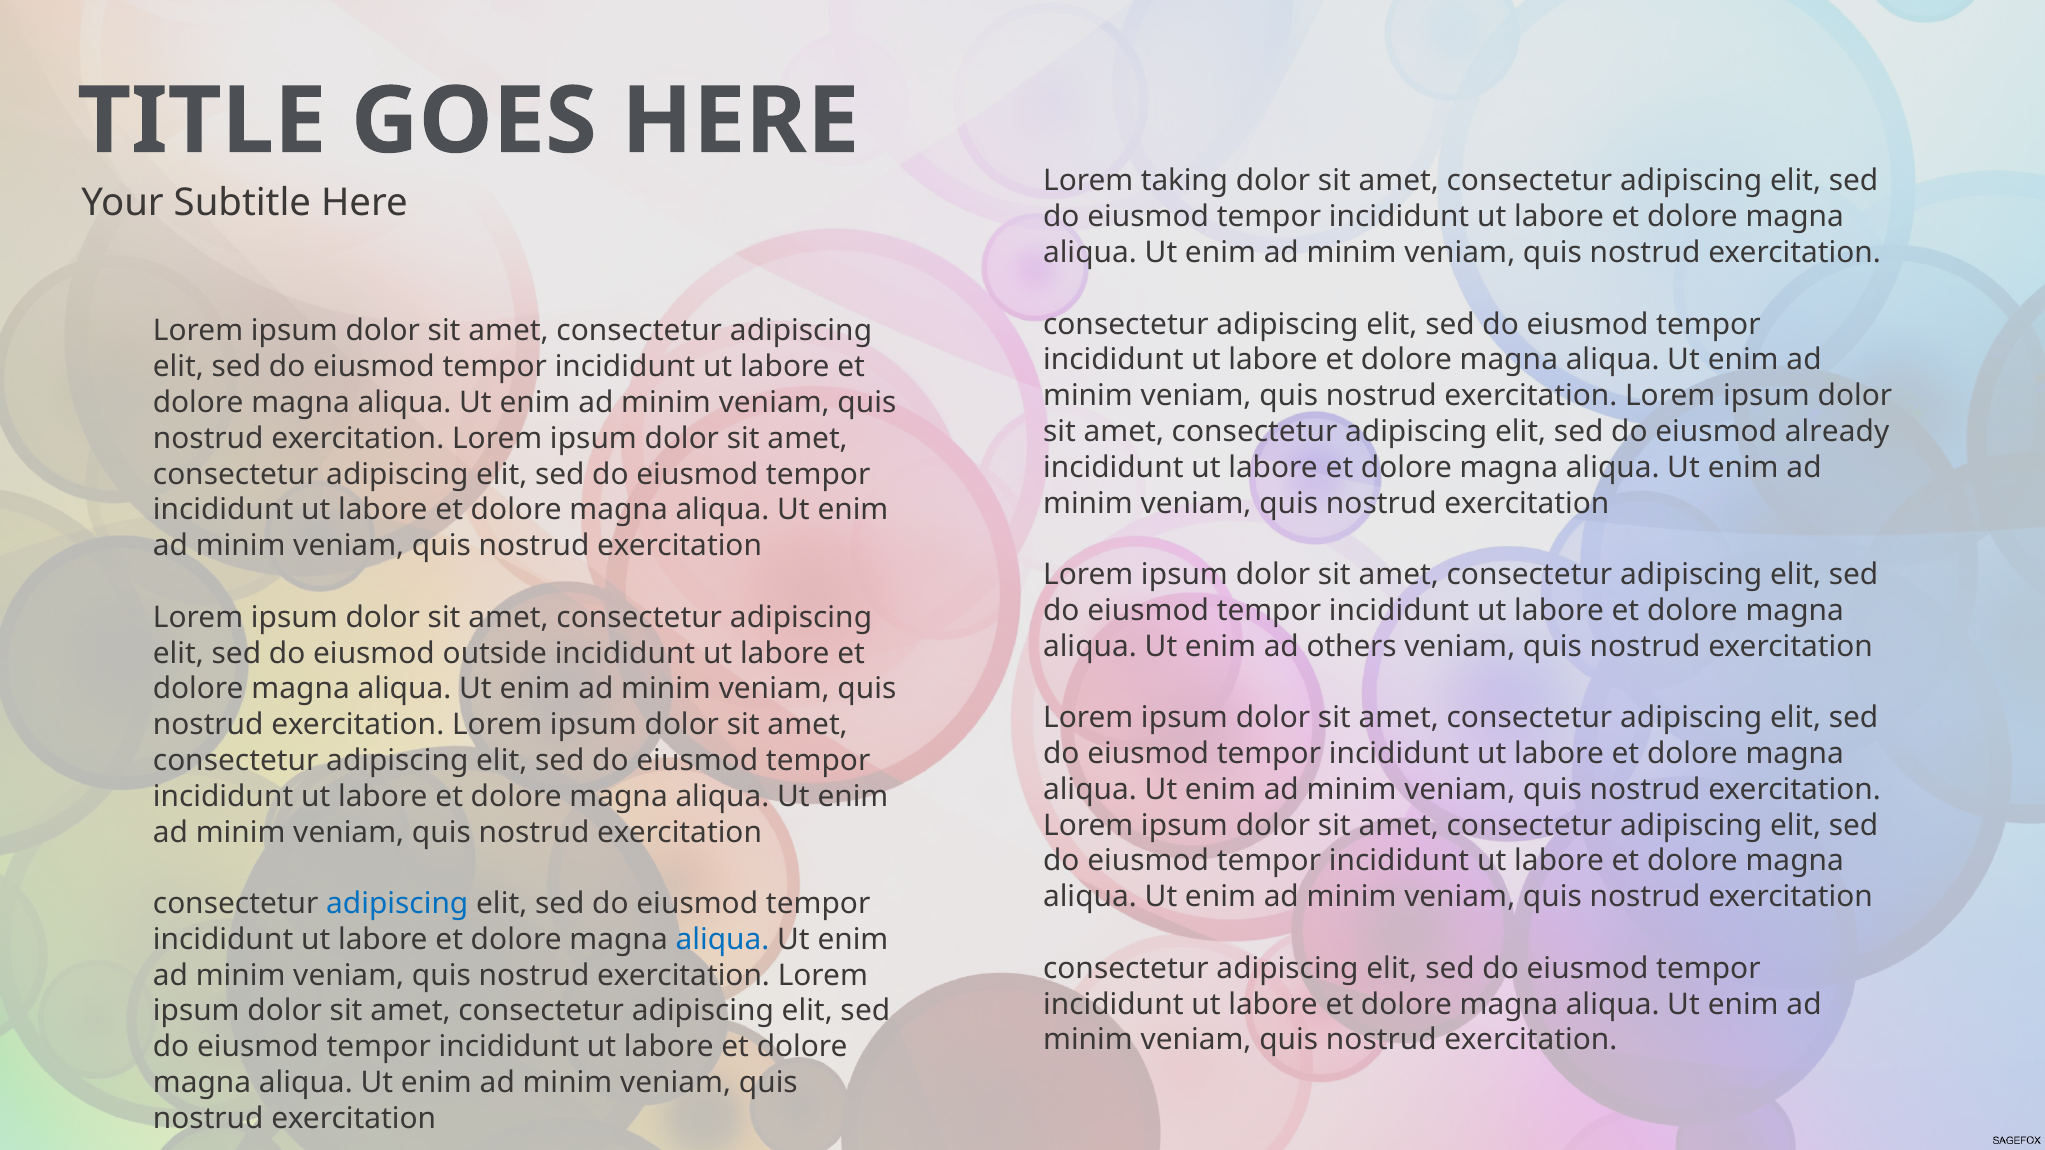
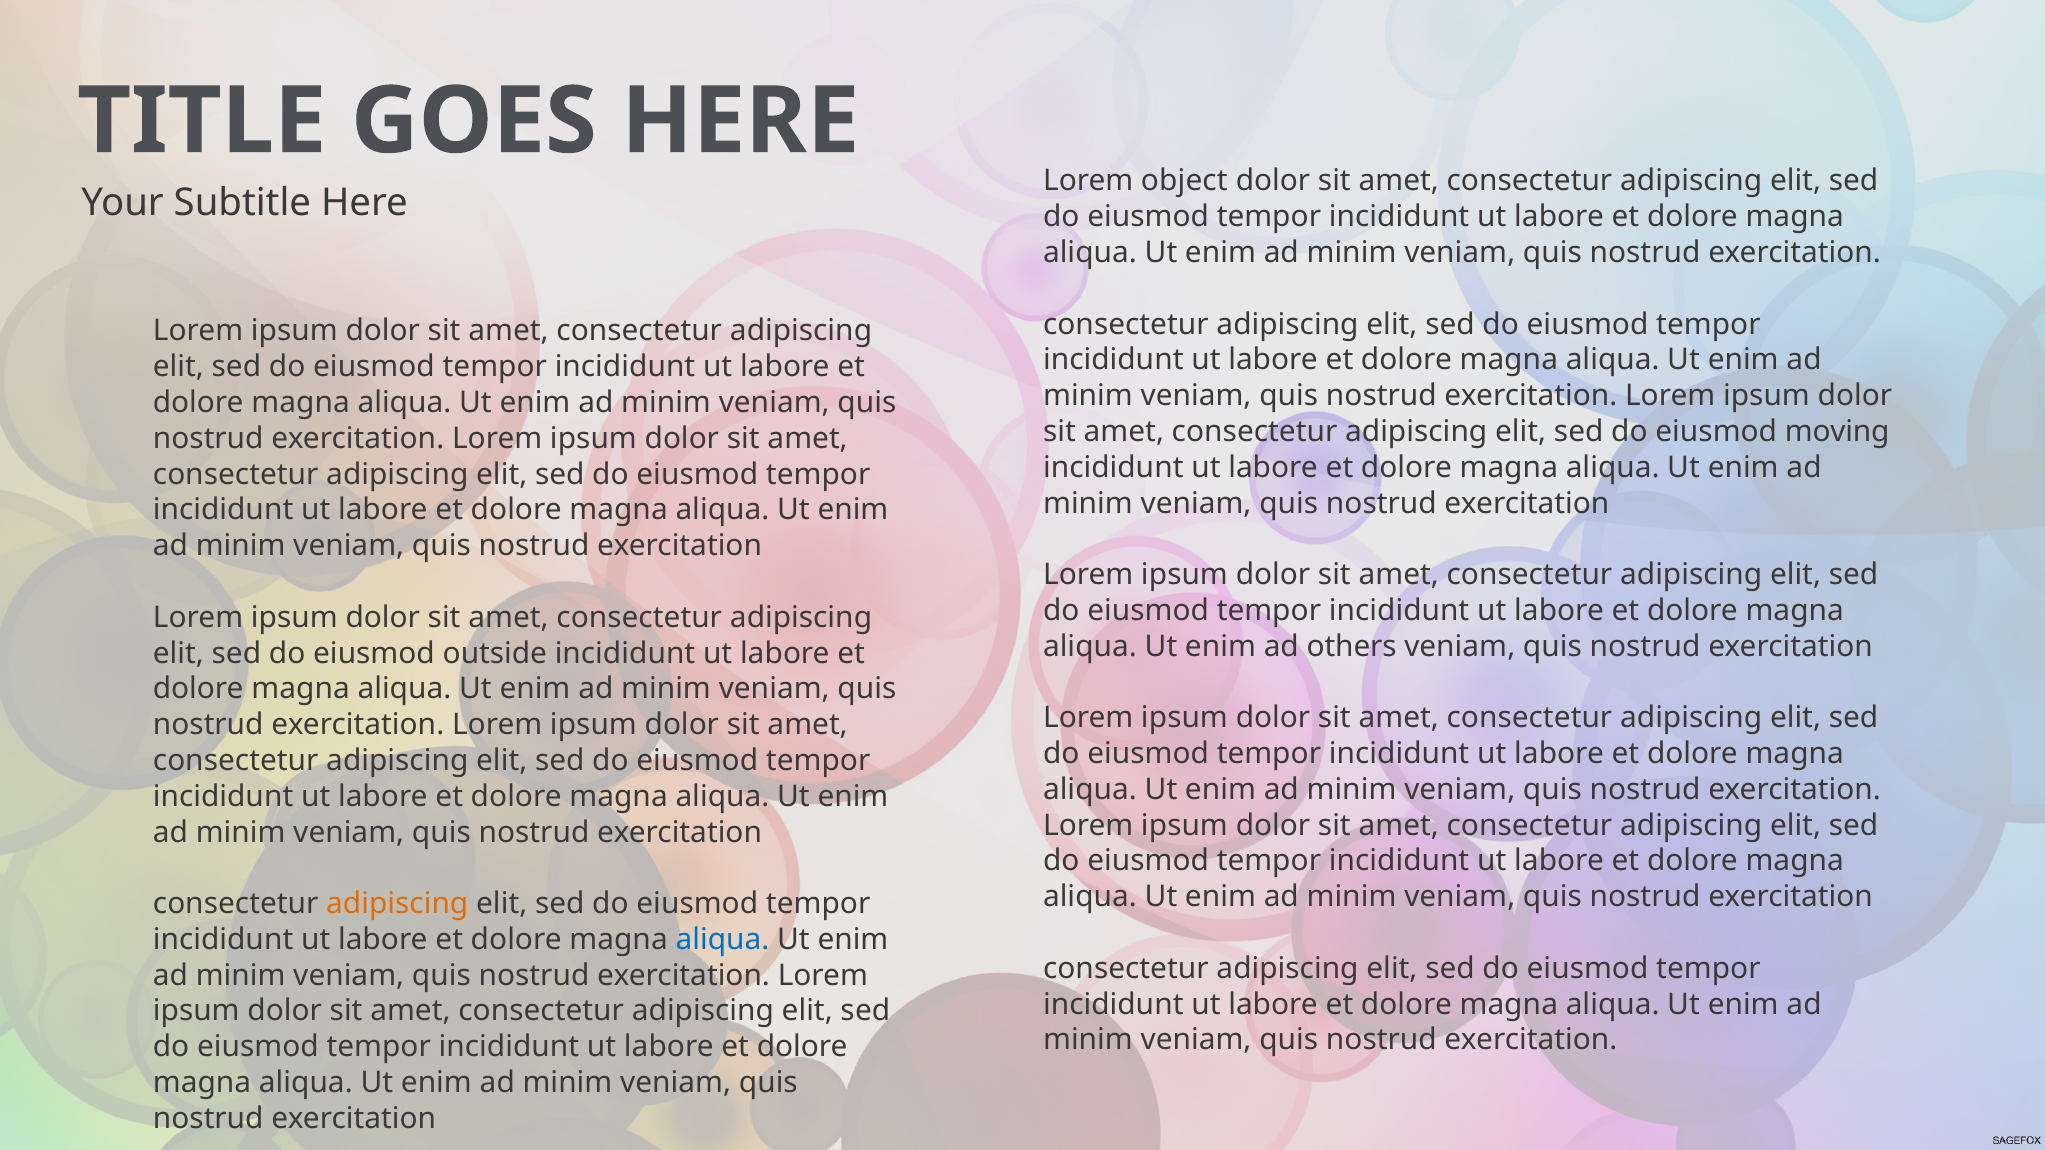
taking: taking -> object
already: already -> moving
adipiscing at (397, 904) colour: blue -> orange
